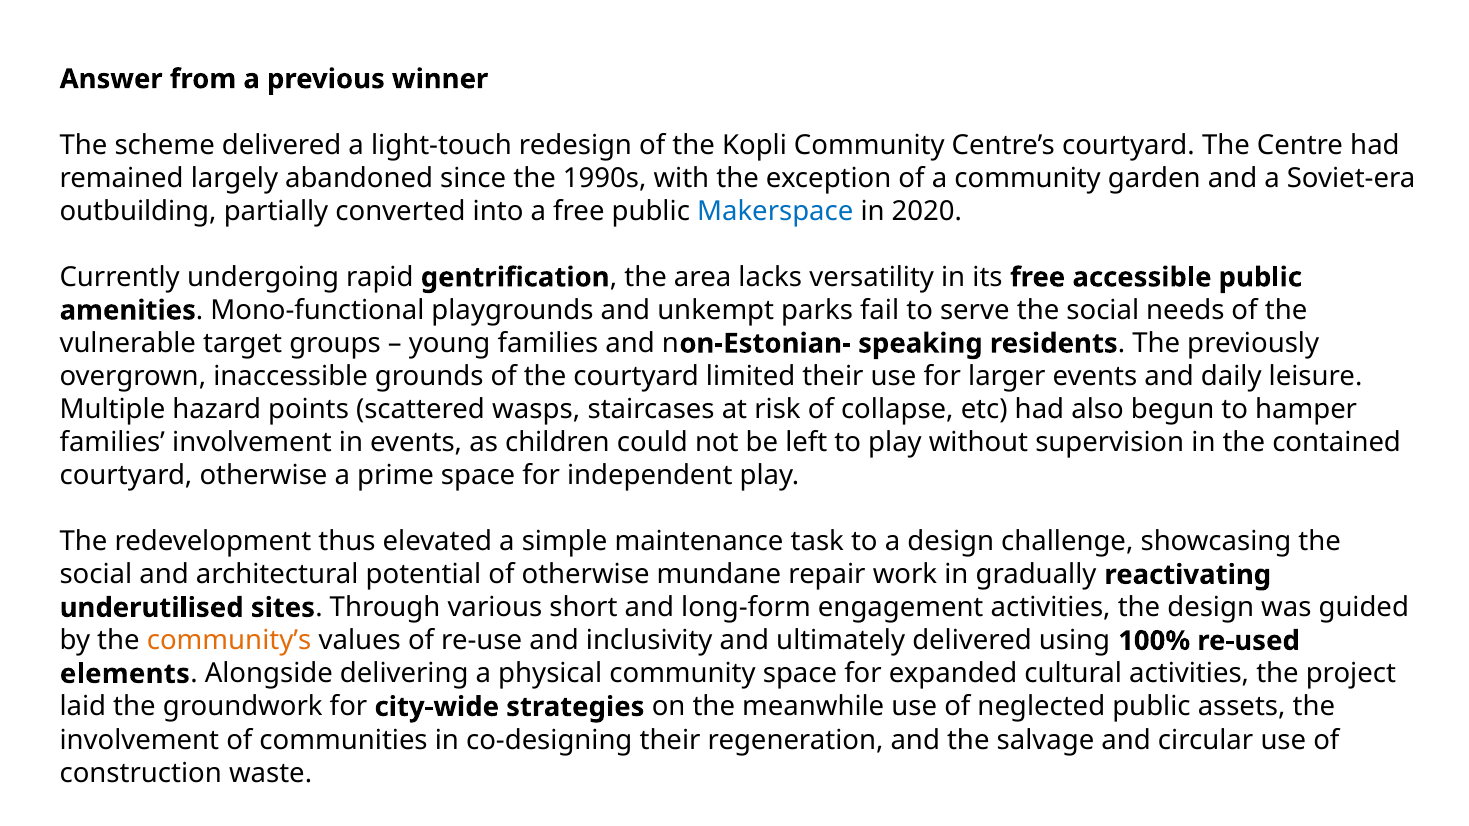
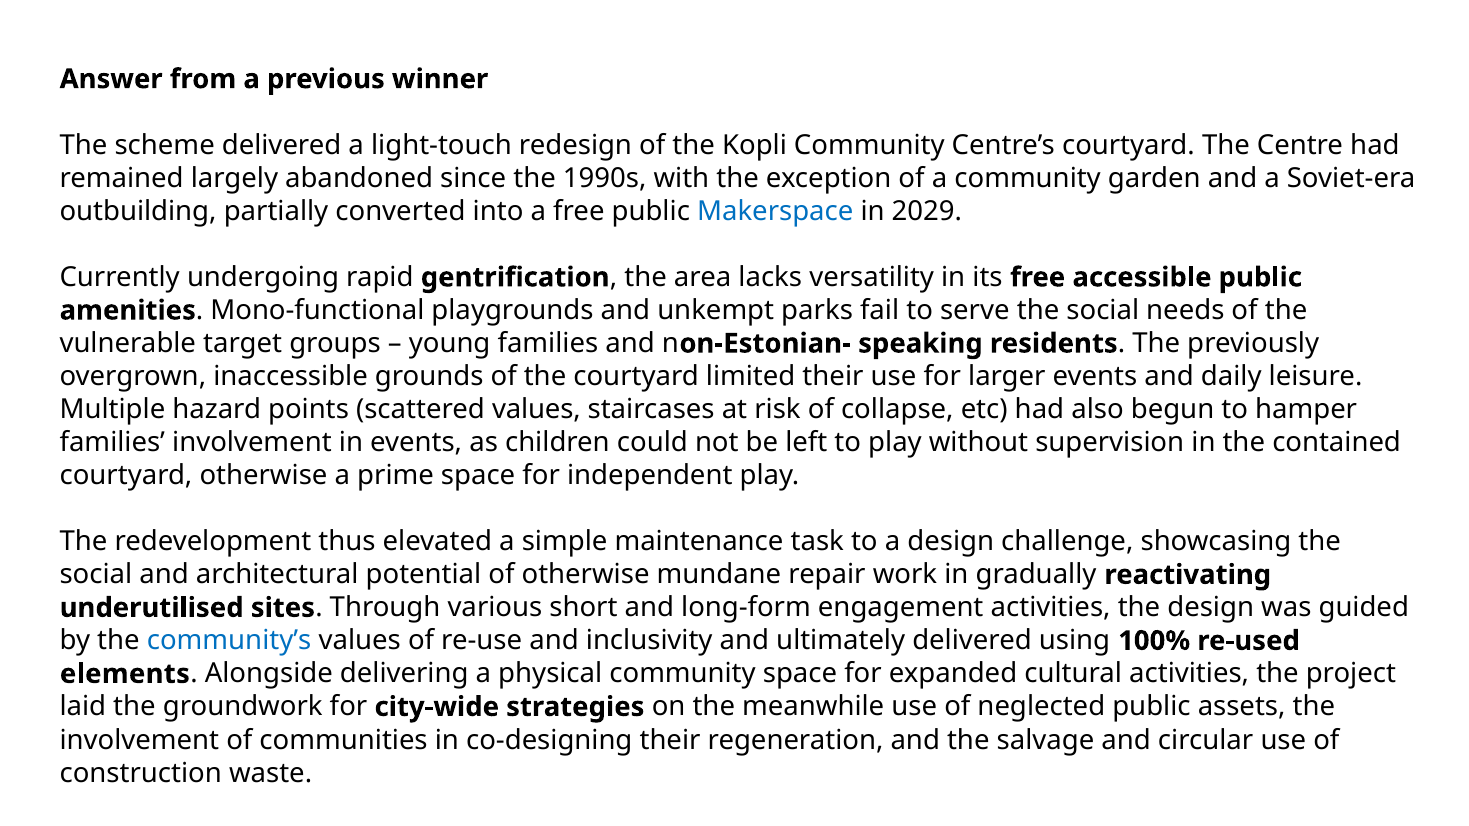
2020: 2020 -> 2029
scattered wasps: wasps -> values
community’s colour: orange -> blue
